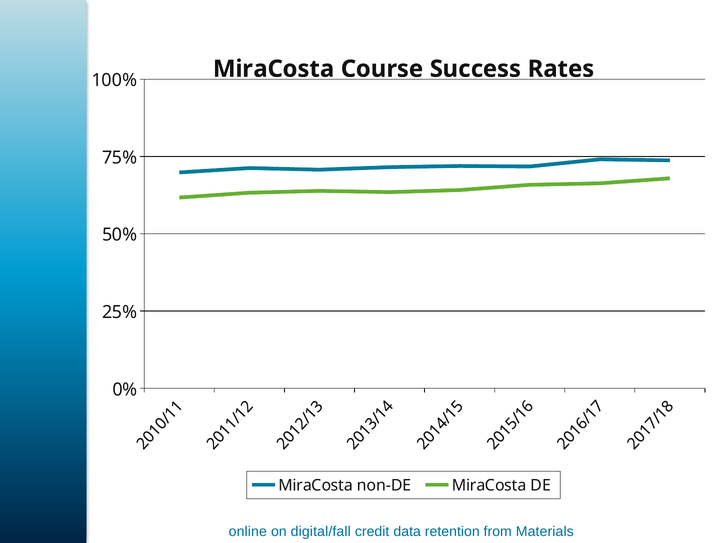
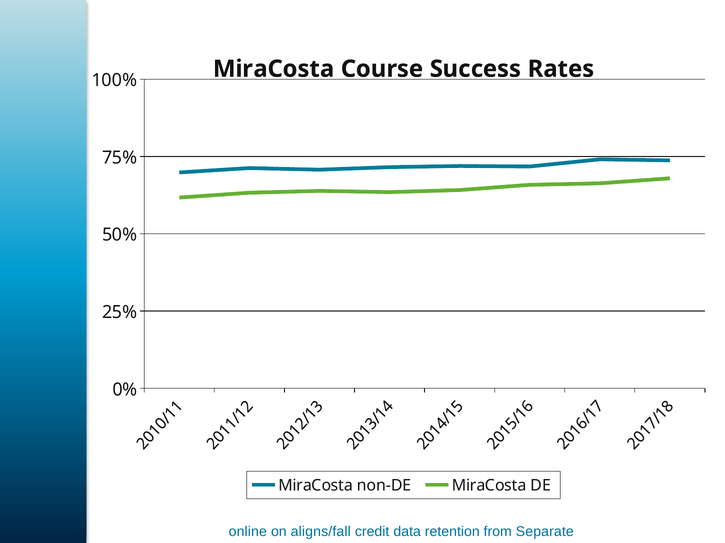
digital/fall: digital/fall -> aligns/fall
Materials: Materials -> Separate
